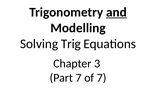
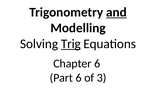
Trig underline: none -> present
Chapter 3: 3 -> 6
Part 7: 7 -> 6
of 7: 7 -> 3
